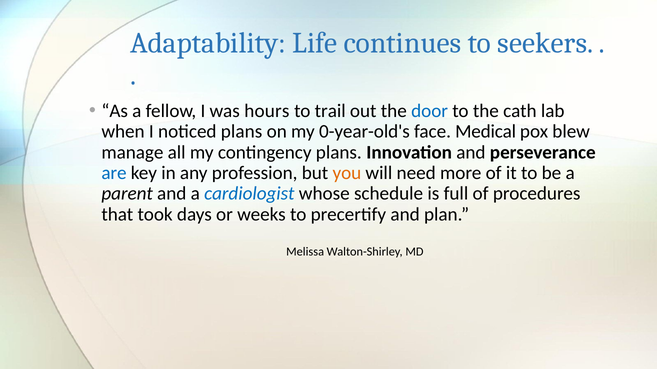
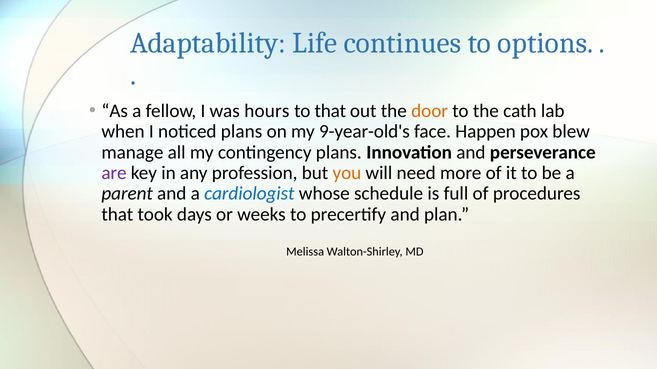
seekers: seekers -> options
to trail: trail -> that
door colour: blue -> orange
0-year-old's: 0-year-old's -> 9-year-old's
Medical: Medical -> Happen
are colour: blue -> purple
